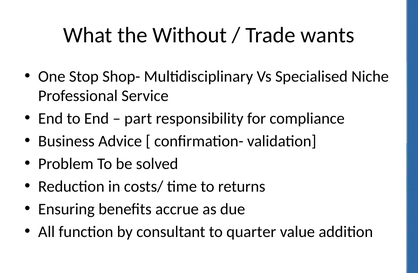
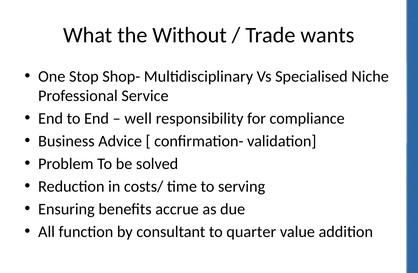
part: part -> well
returns: returns -> serving
